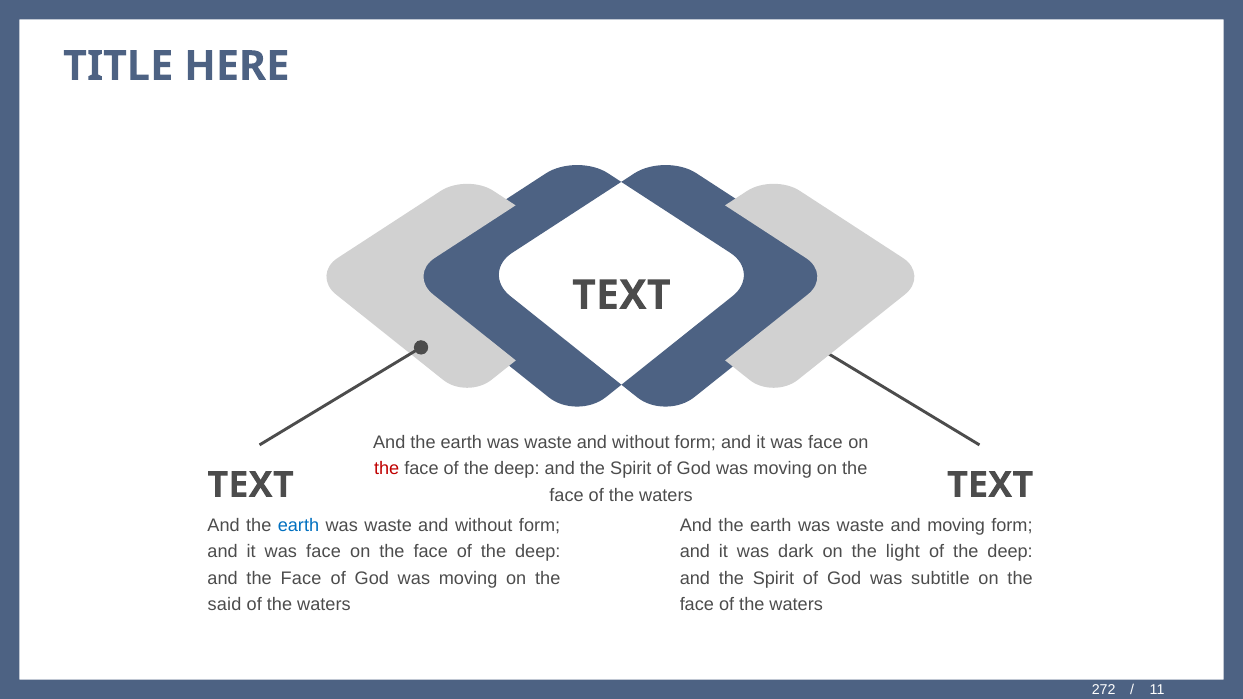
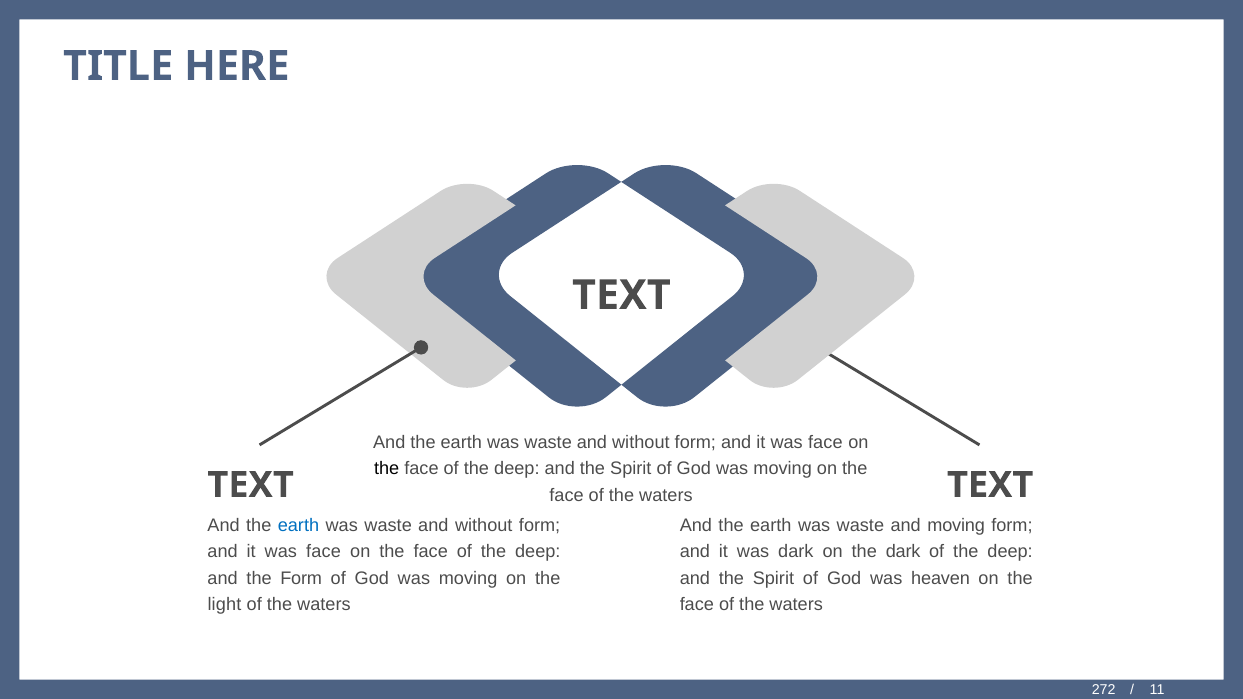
the at (387, 469) colour: red -> black
the light: light -> dark
and the Face: Face -> Form
subtitle: subtitle -> heaven
said: said -> light
